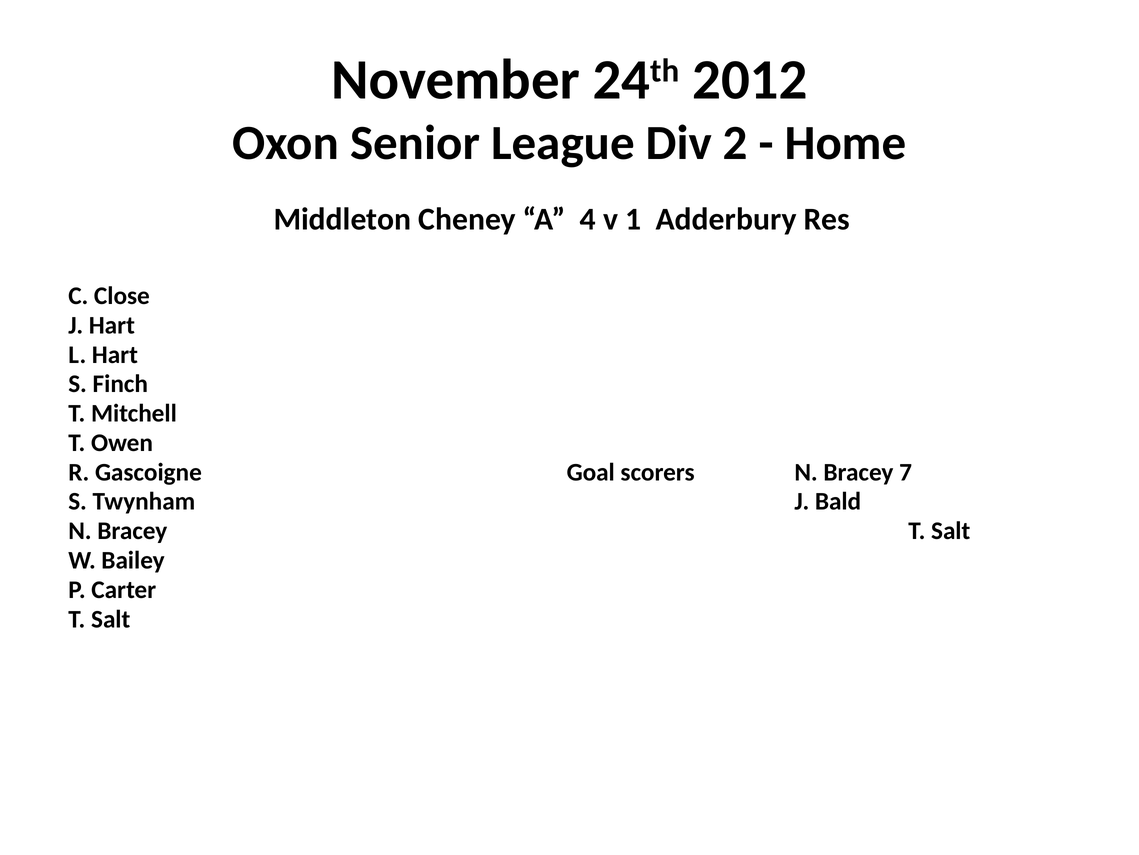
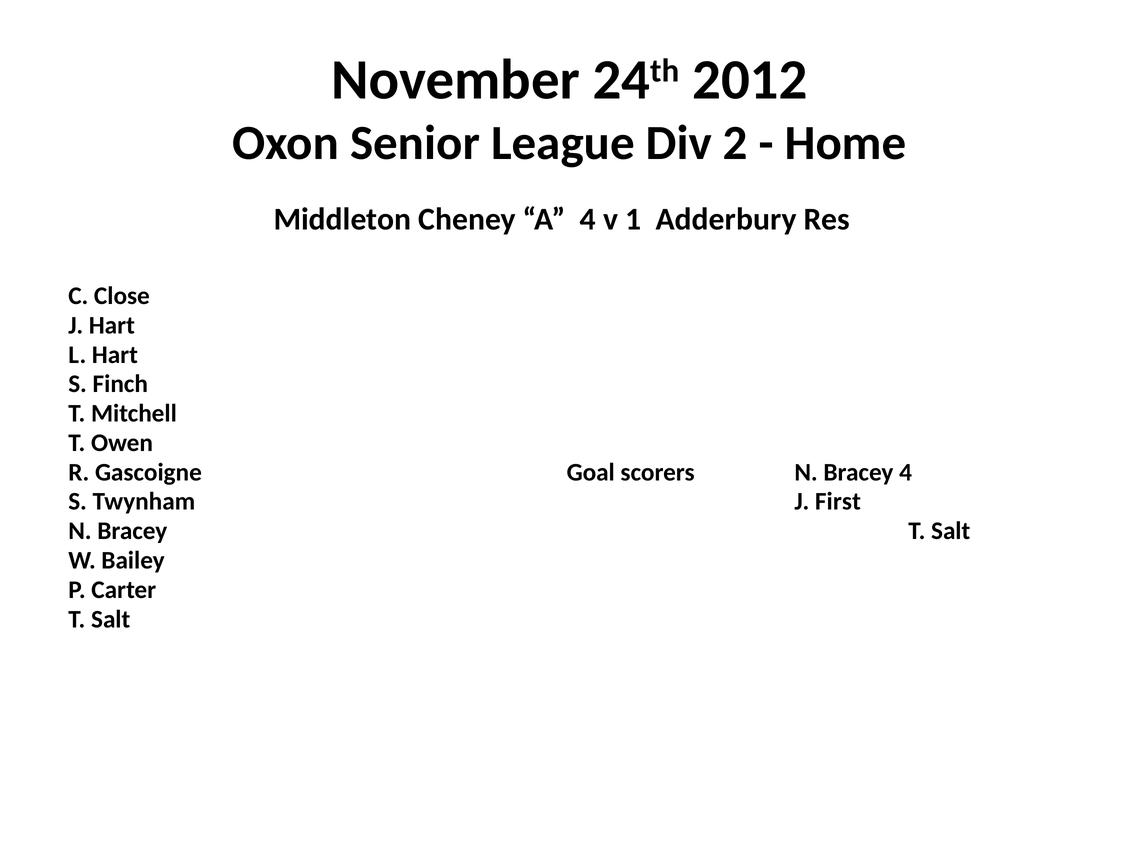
Bracey 7: 7 -> 4
Bald: Bald -> First
